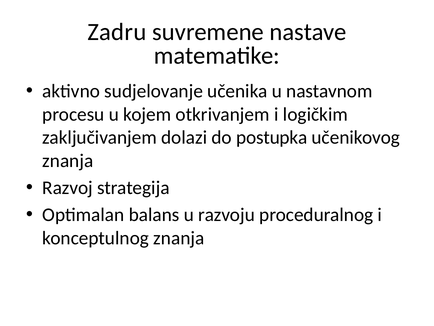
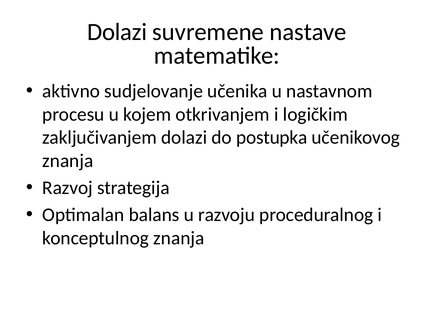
Zadru at (117, 32): Zadru -> Dolazi
